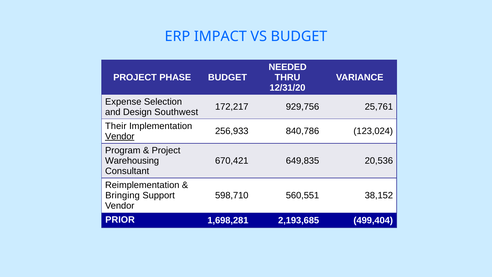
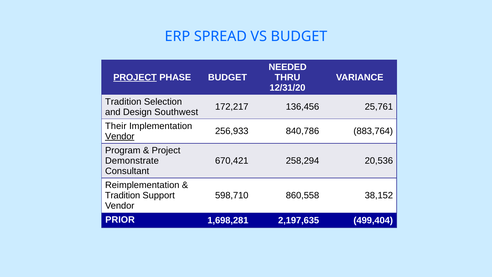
IMPACT: IMPACT -> SPREAD
PROJECT at (135, 77) underline: none -> present
Expense at (123, 102): Expense -> Tradition
929,756: 929,756 -> 136,456
123,024: 123,024 -> 883,764
Warehousing: Warehousing -> Demonstrate
649,835: 649,835 -> 258,294
Bringing at (123, 195): Bringing -> Tradition
560,551: 560,551 -> 860,558
2,193,685: 2,193,685 -> 2,197,635
